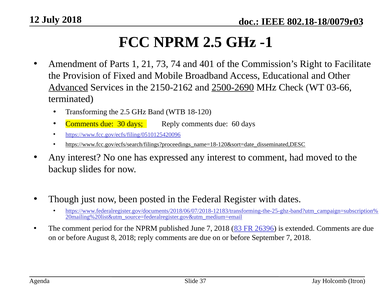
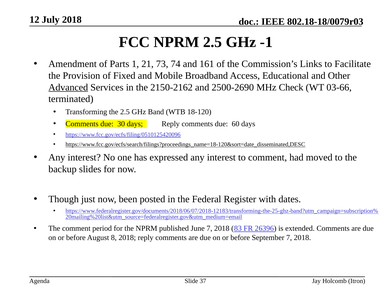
401: 401 -> 161
Right: Right -> Links
2500-2690 underline: present -> none
